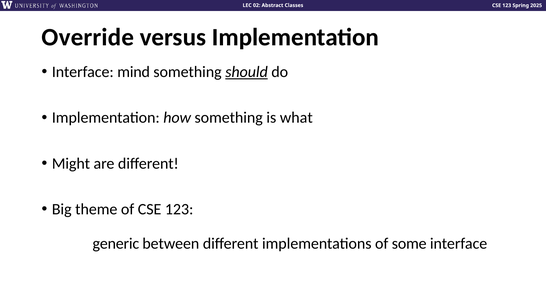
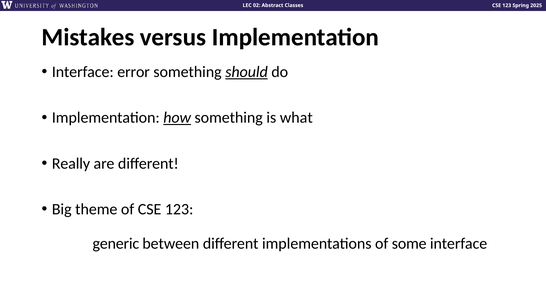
Override: Override -> Mistakes
mind: mind -> error
how underline: none -> present
Might: Might -> Really
